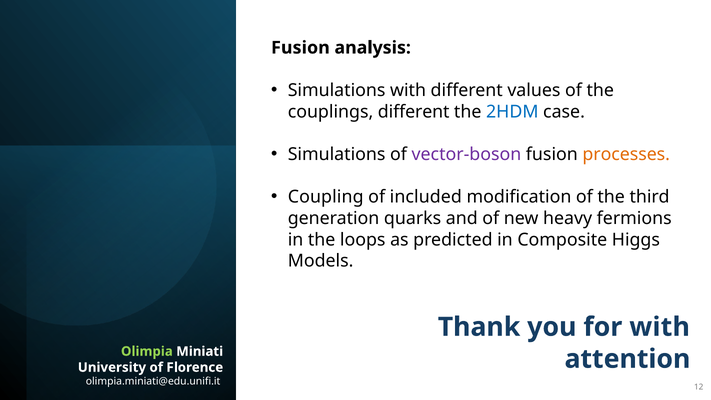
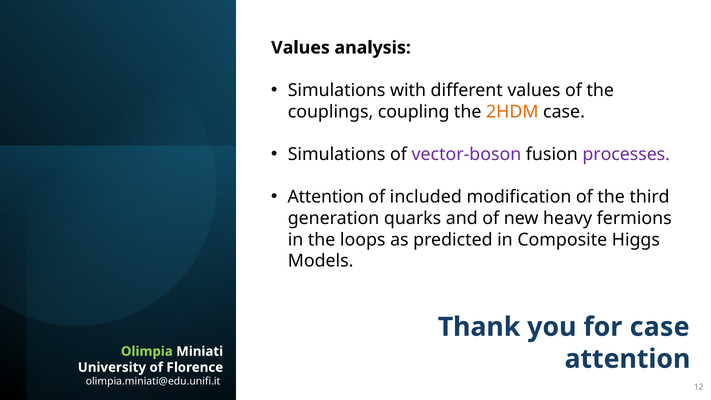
Fusion at (300, 48): Fusion -> Values
couplings different: different -> coupling
2HDM colour: blue -> orange
processes colour: orange -> purple
Coupling at (326, 197): Coupling -> Attention
for with: with -> case
